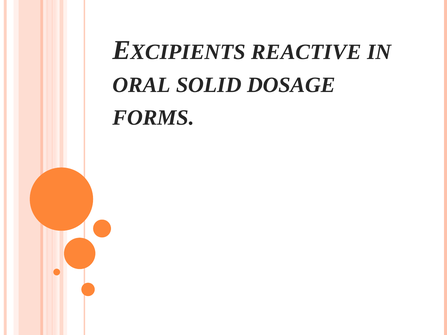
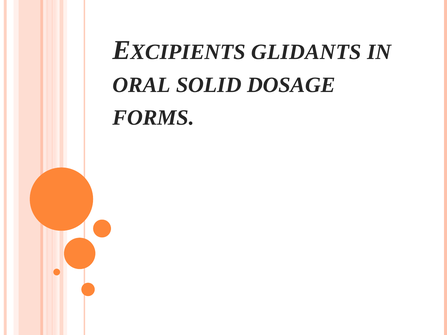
REACTIVE: REACTIVE -> GLIDANTS
